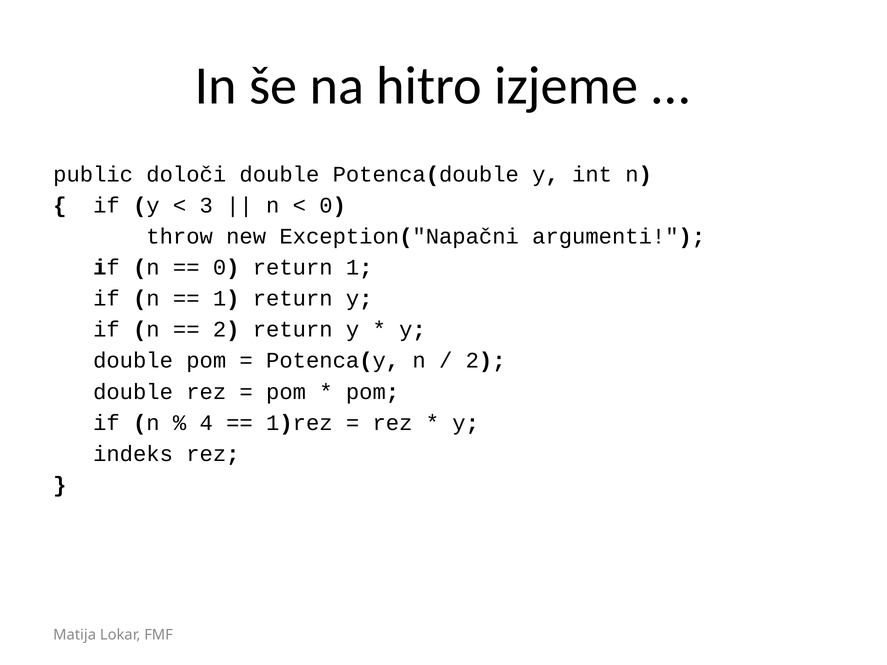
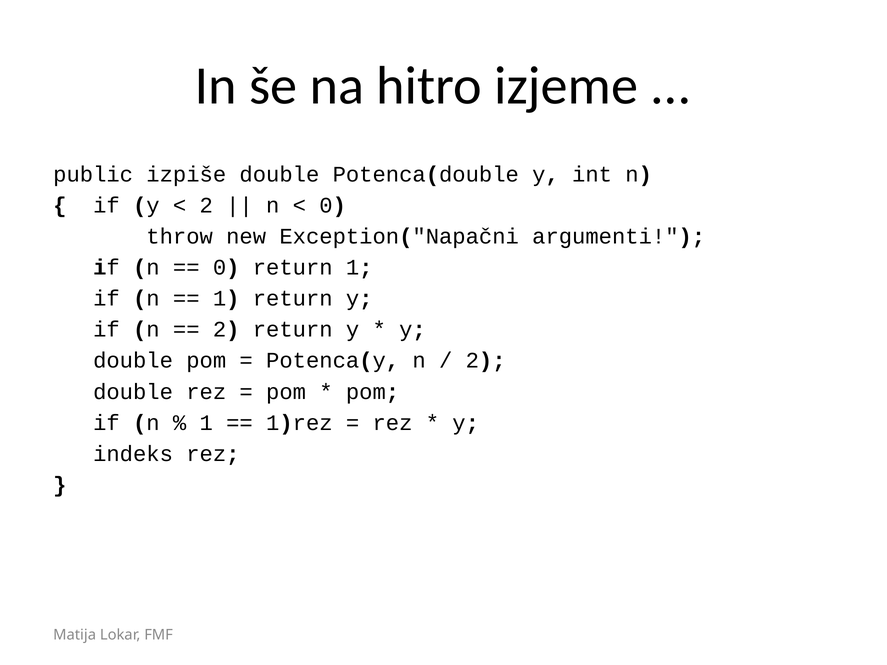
določi: določi -> izpiše
3 at (206, 206): 3 -> 2
4 at (206, 423): 4 -> 1
